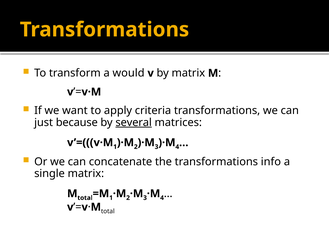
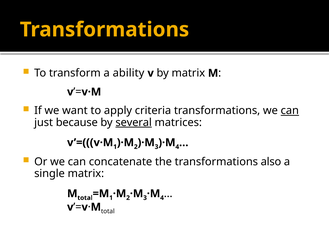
would: would -> ability
can at (290, 111) underline: none -> present
info: info -> also
